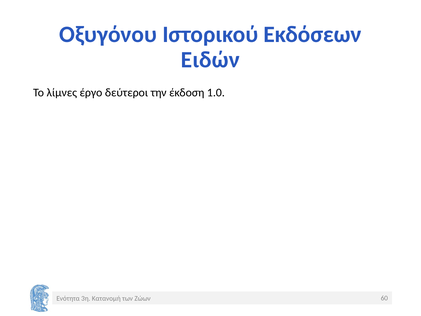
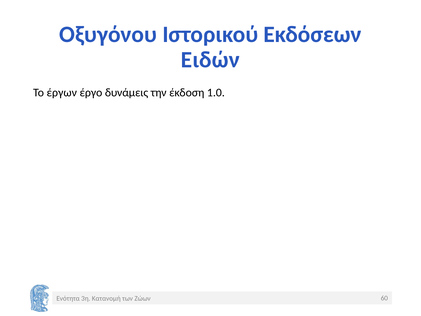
λίμνες: λίμνες -> έργων
δεύτεροι: δεύτεροι -> δυνάμεις
